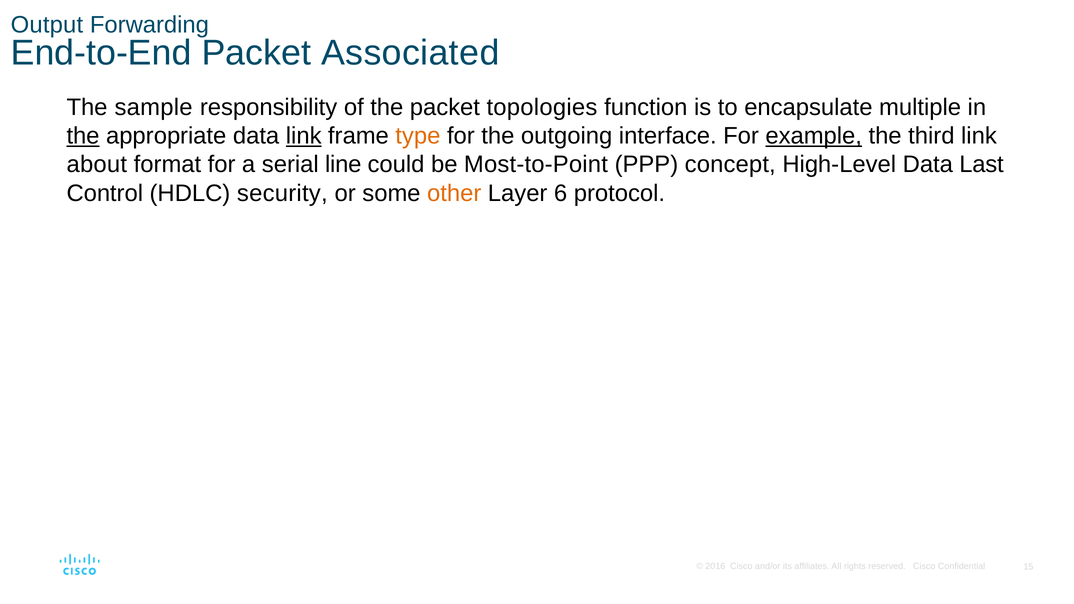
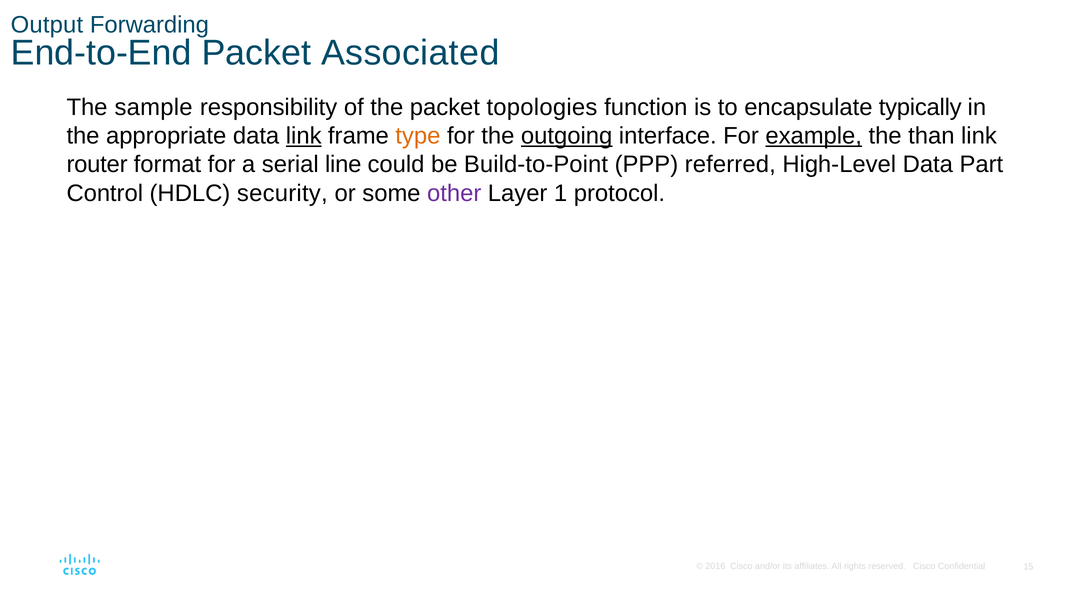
multiple: multiple -> typically
the at (83, 136) underline: present -> none
outgoing underline: none -> present
third: third -> than
about: about -> router
Most-to-Point: Most-to-Point -> Build-to-Point
concept: concept -> referred
Last: Last -> Part
other colour: orange -> purple
6: 6 -> 1
